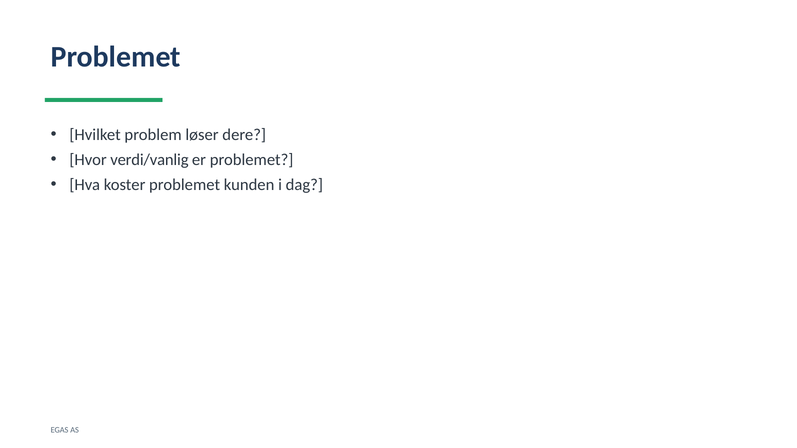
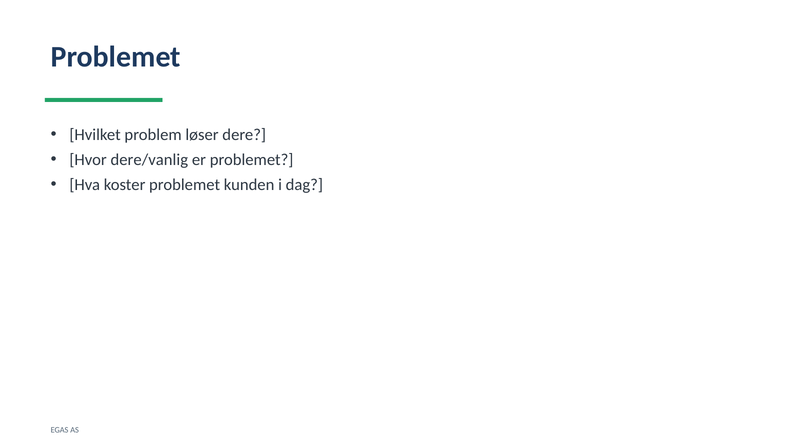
verdi/vanlig: verdi/vanlig -> dere/vanlig
